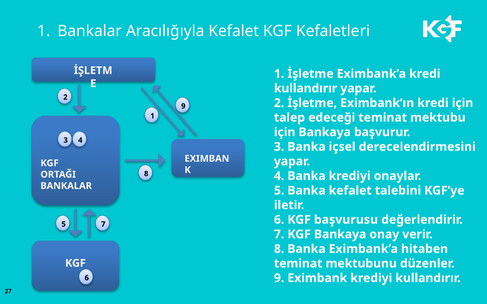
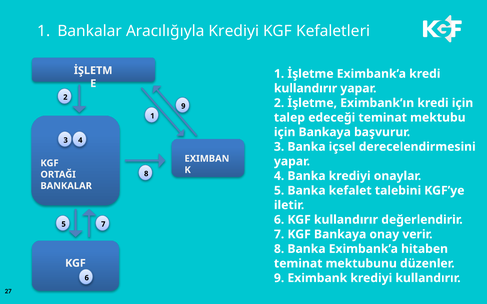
Aracılığıyla Kefalet: Kefalet -> Krediyi
KGF başvurusu: başvurusu -> kullandırır
